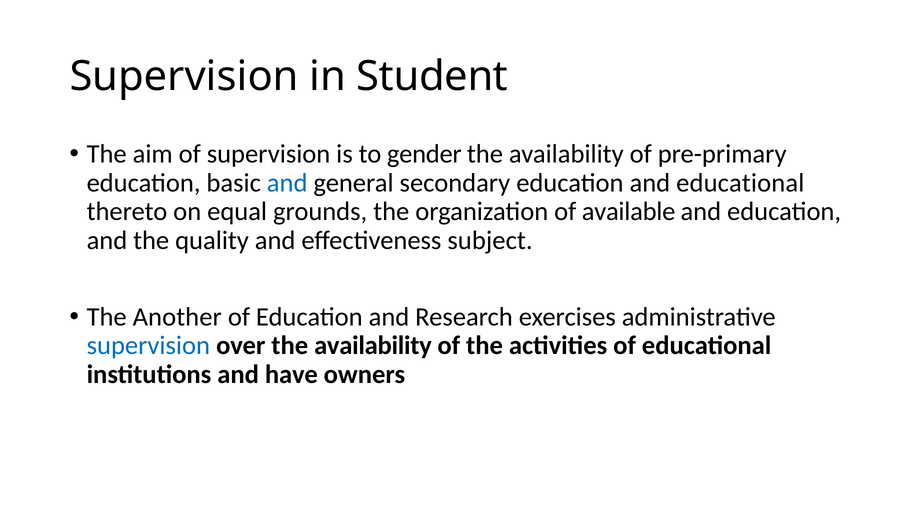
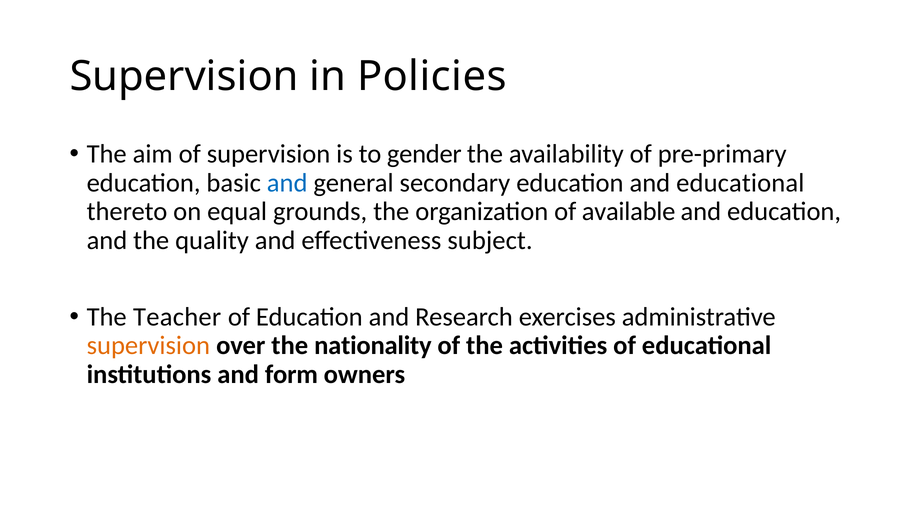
Student: Student -> Policies
Another: Another -> Teacher
supervision at (148, 346) colour: blue -> orange
over the availability: availability -> nationality
have: have -> form
